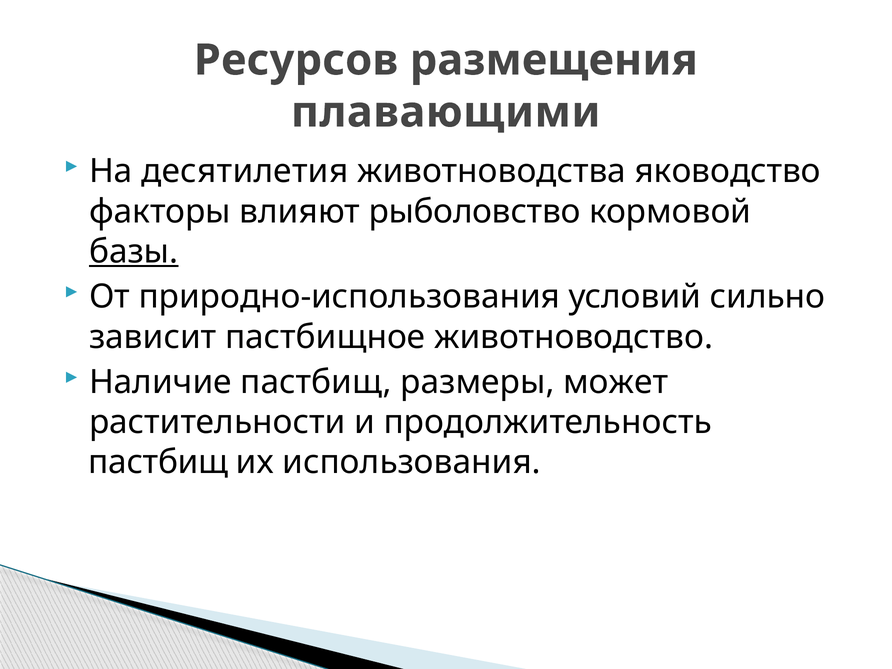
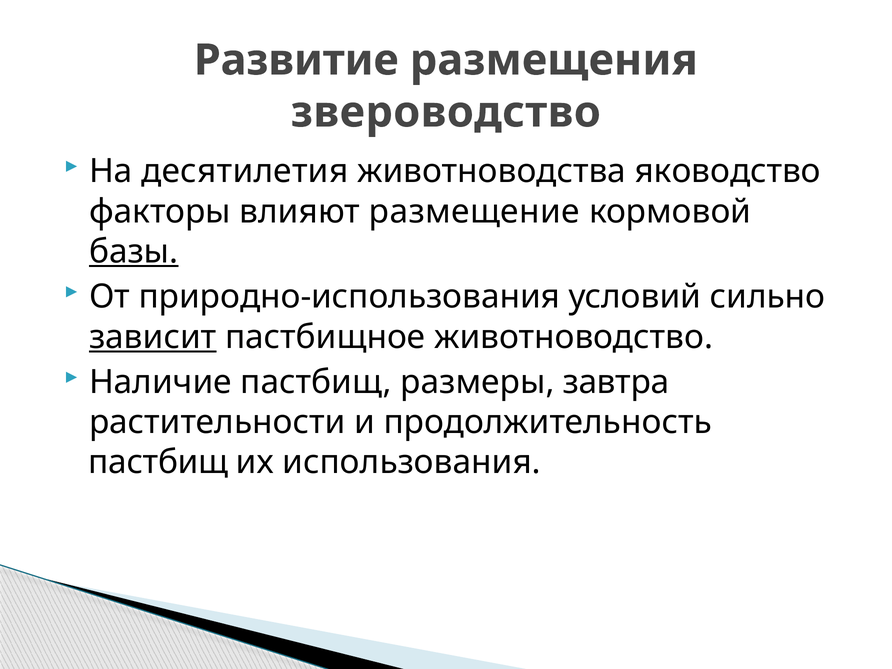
Ресурсов: Ресурсов -> Развитие
плавающими: плавающими -> звероводство
рыболовство: рыболовство -> размещение
зависит underline: none -> present
может: может -> завтра
